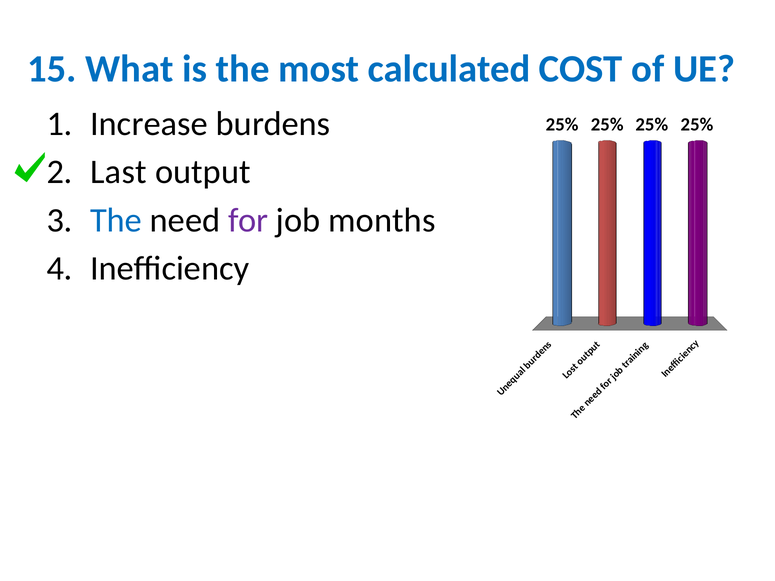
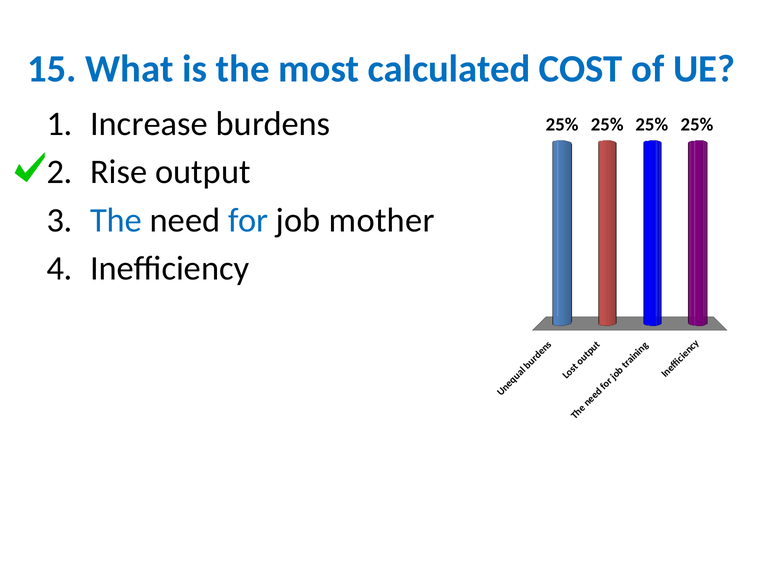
Last: Last -> Rise
for colour: purple -> blue
months: months -> mother
